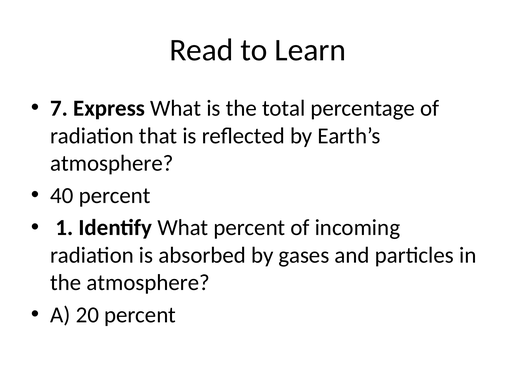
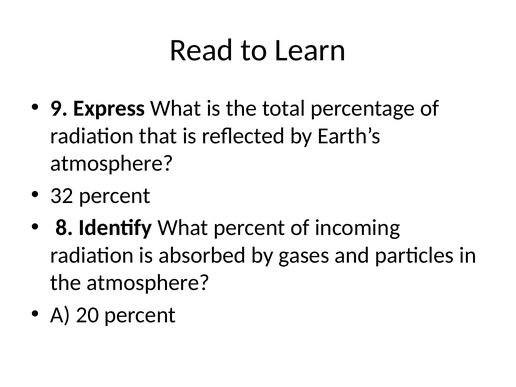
7: 7 -> 9
40: 40 -> 32
1: 1 -> 8
